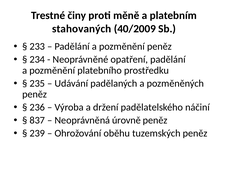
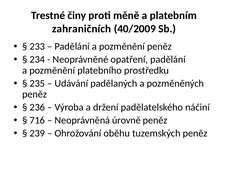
stahovaných: stahovaných -> zahraničních
837: 837 -> 716
